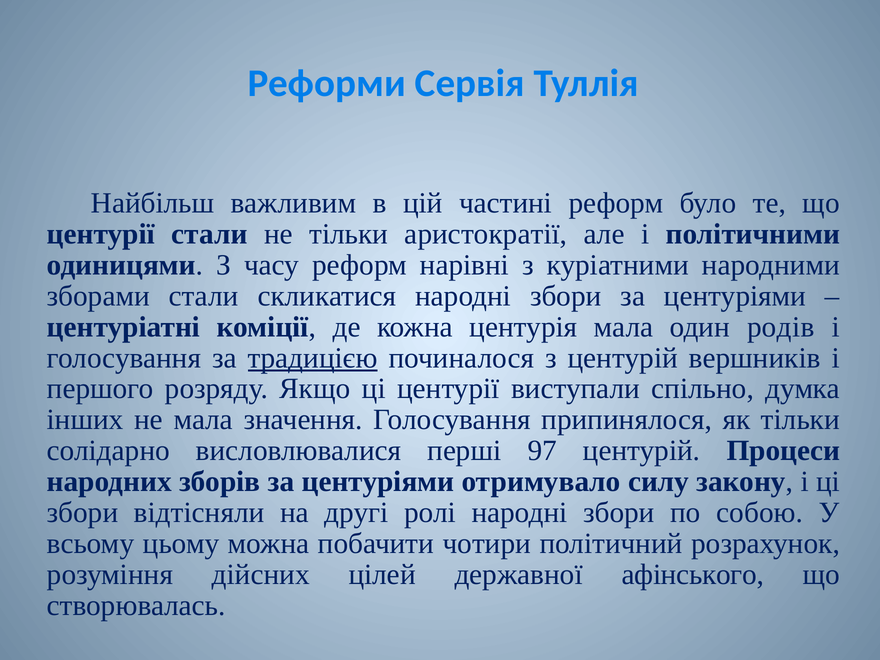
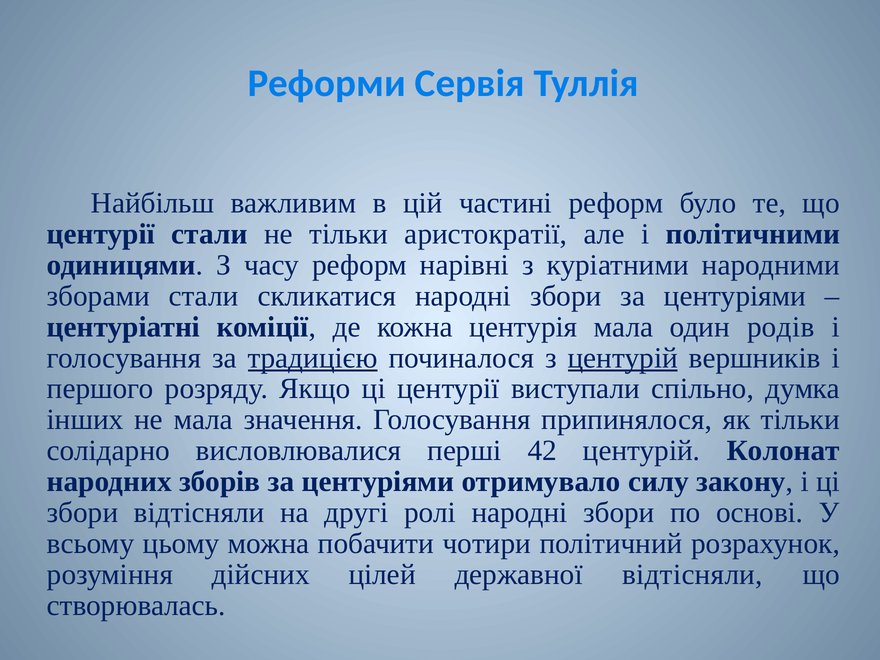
центурій at (623, 358) underline: none -> present
97: 97 -> 42
Процеси: Процеси -> Колонат
собою: собою -> основі
державної афінського: афінського -> відтісняли
